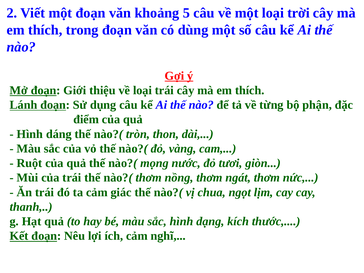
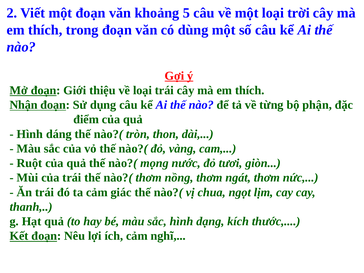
Lánh: Lánh -> Nhận
